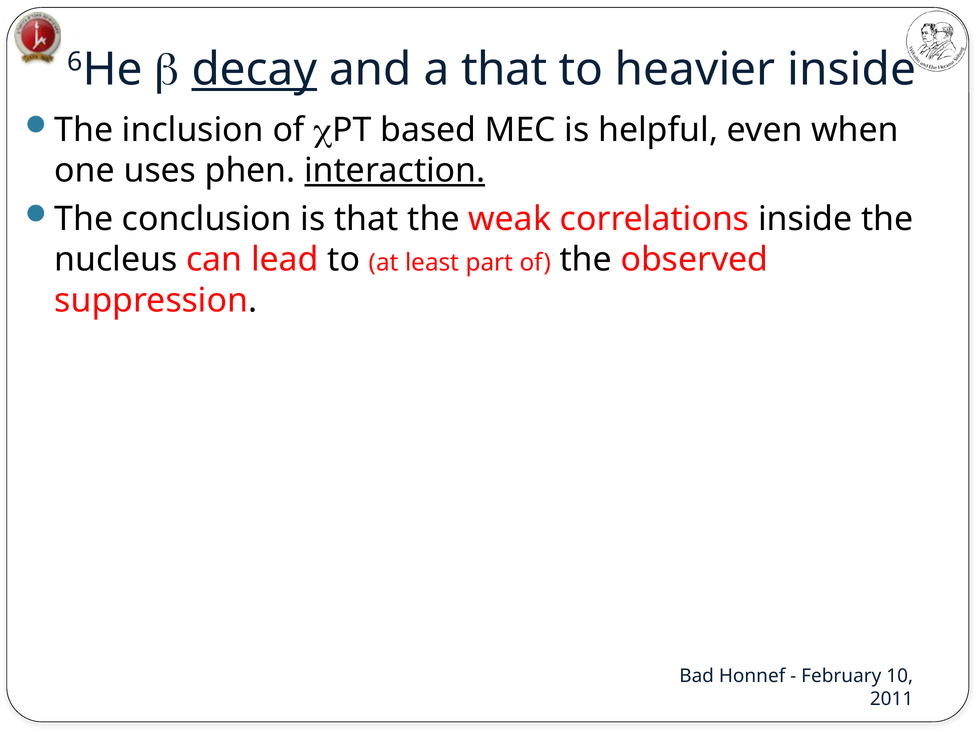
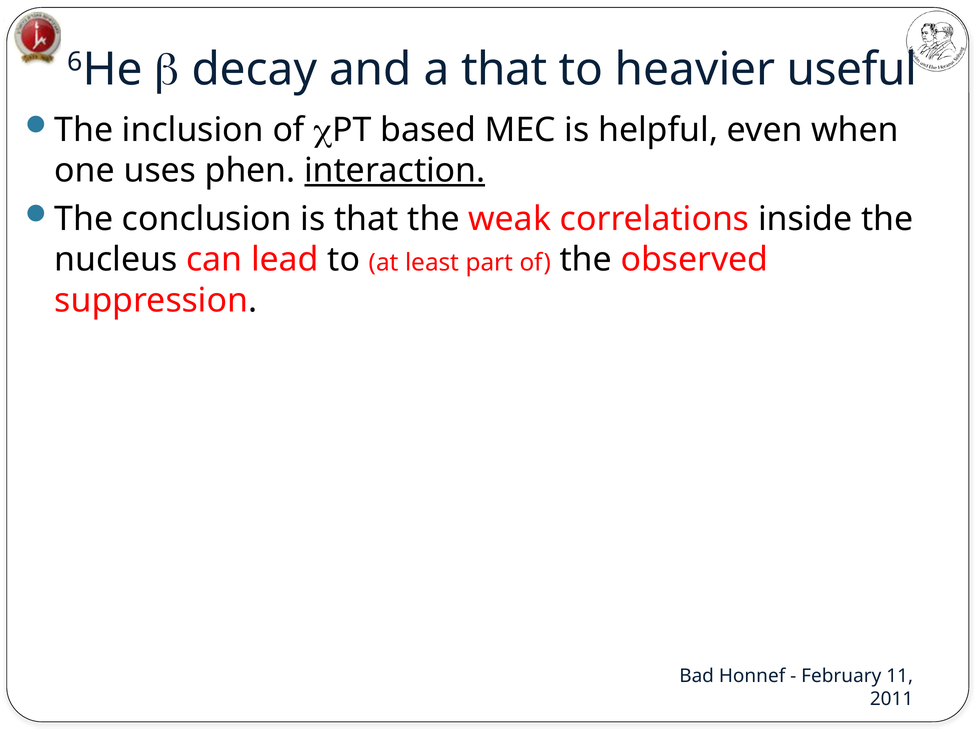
decay underline: present -> none
heavier inside: inside -> useful
10: 10 -> 11
